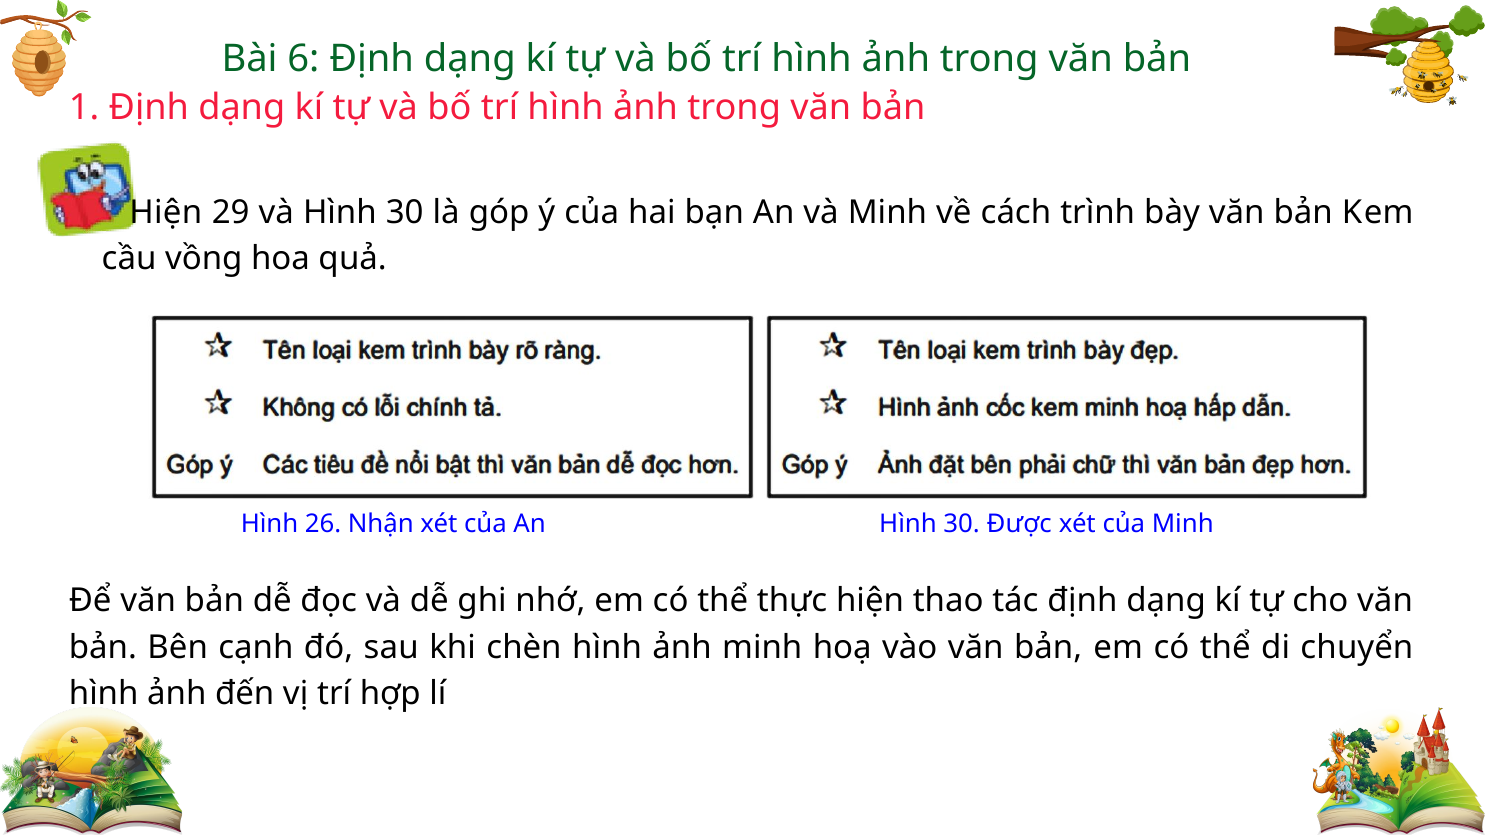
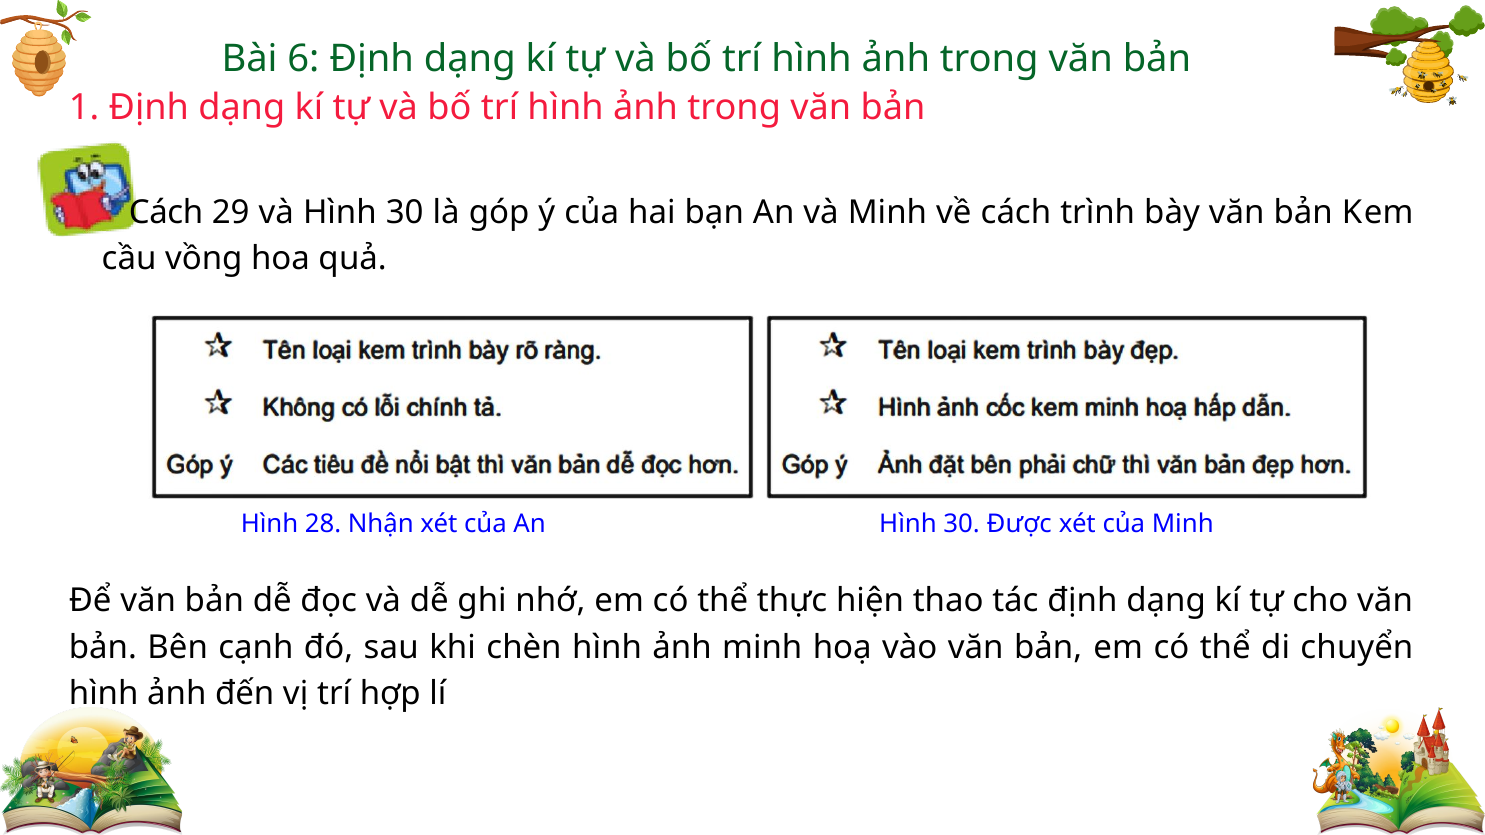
Hiện at (166, 212): Hiện -> Cách
26: 26 -> 28
